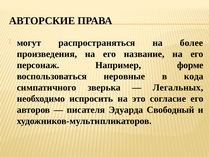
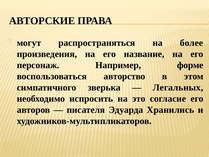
неровные: неровные -> авторство
кода: кода -> этом
Свободный: Свободный -> Хранились
